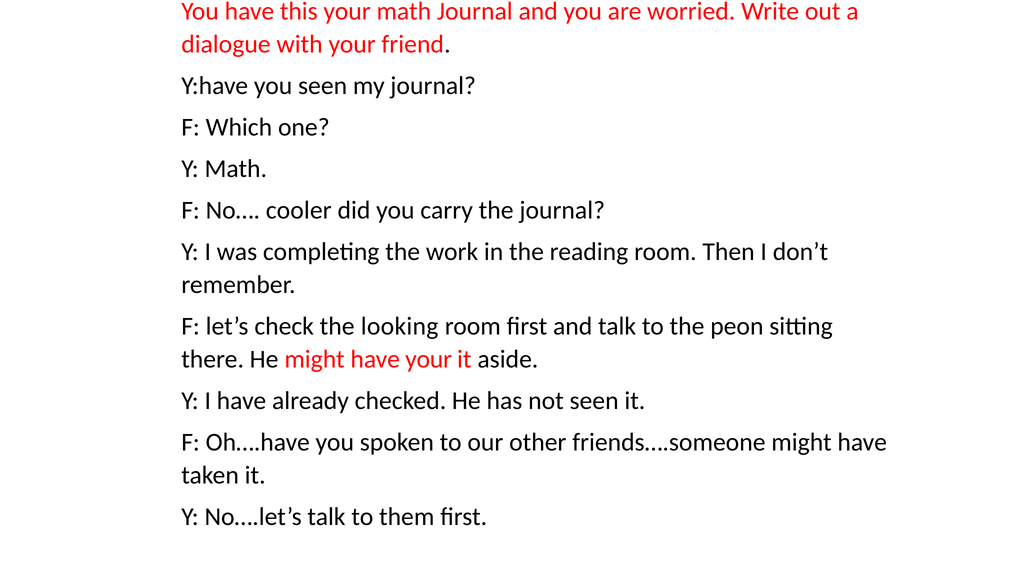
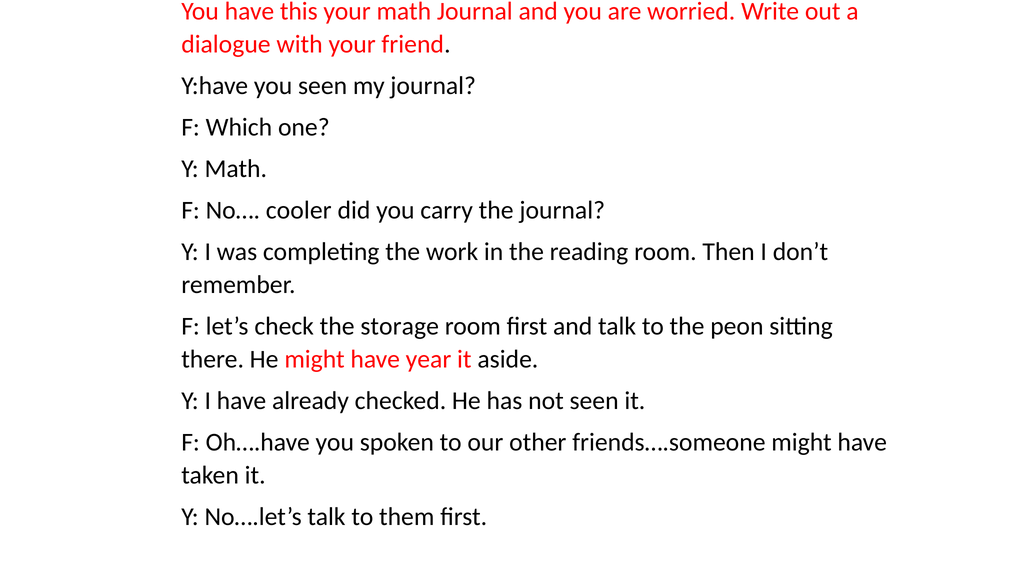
looking: looking -> storage
have your: your -> year
